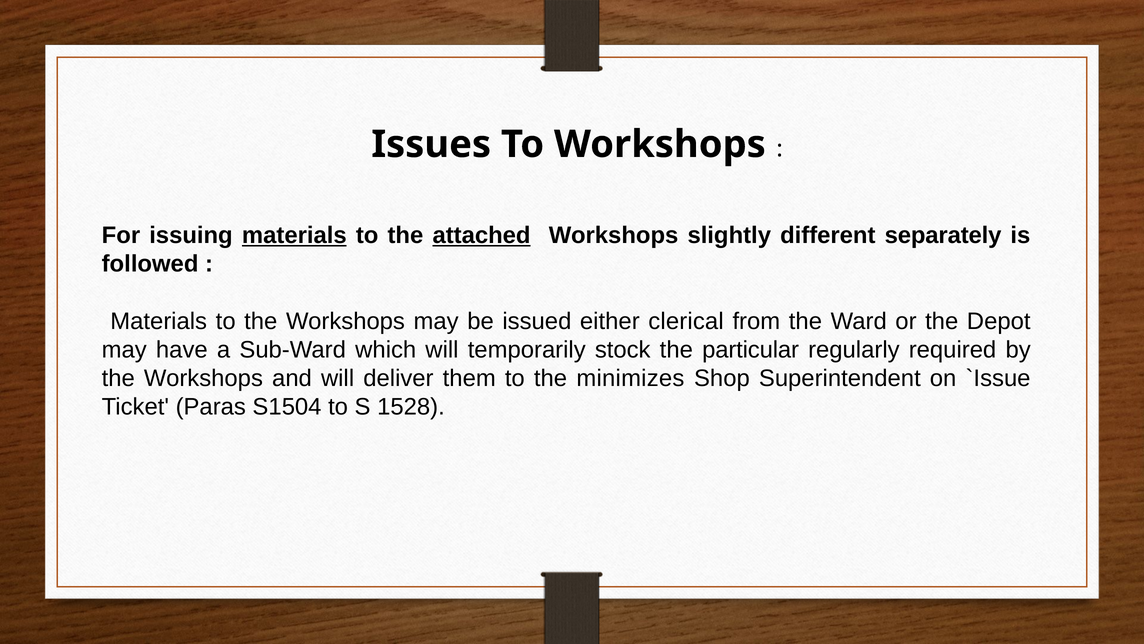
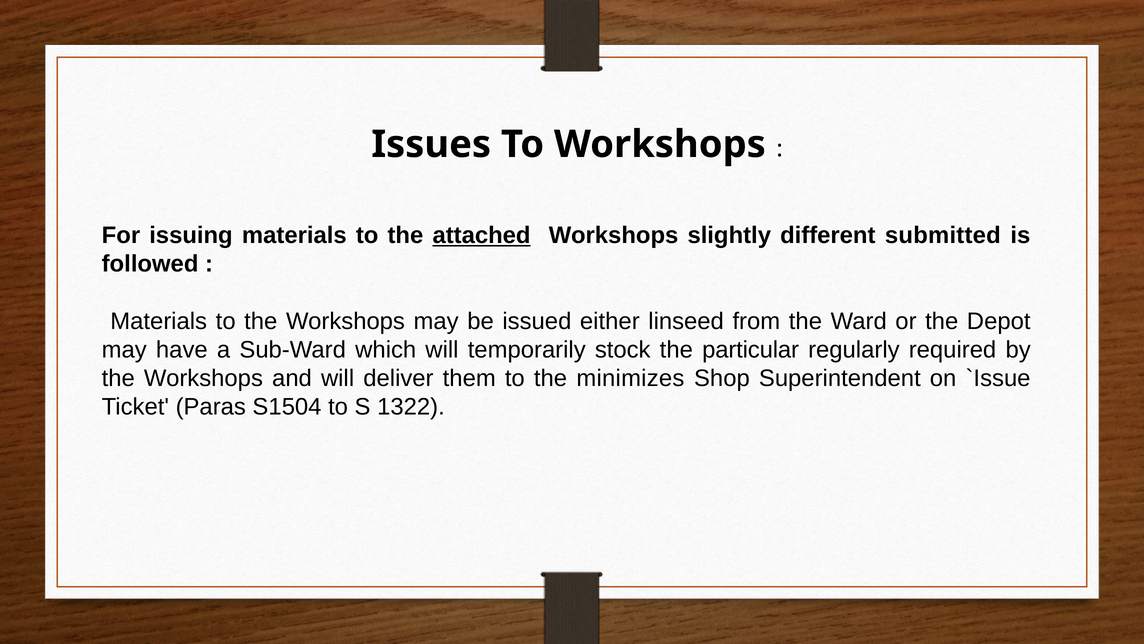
materials at (294, 235) underline: present -> none
separately: separately -> submitted
clerical: clerical -> linseed
1528: 1528 -> 1322
